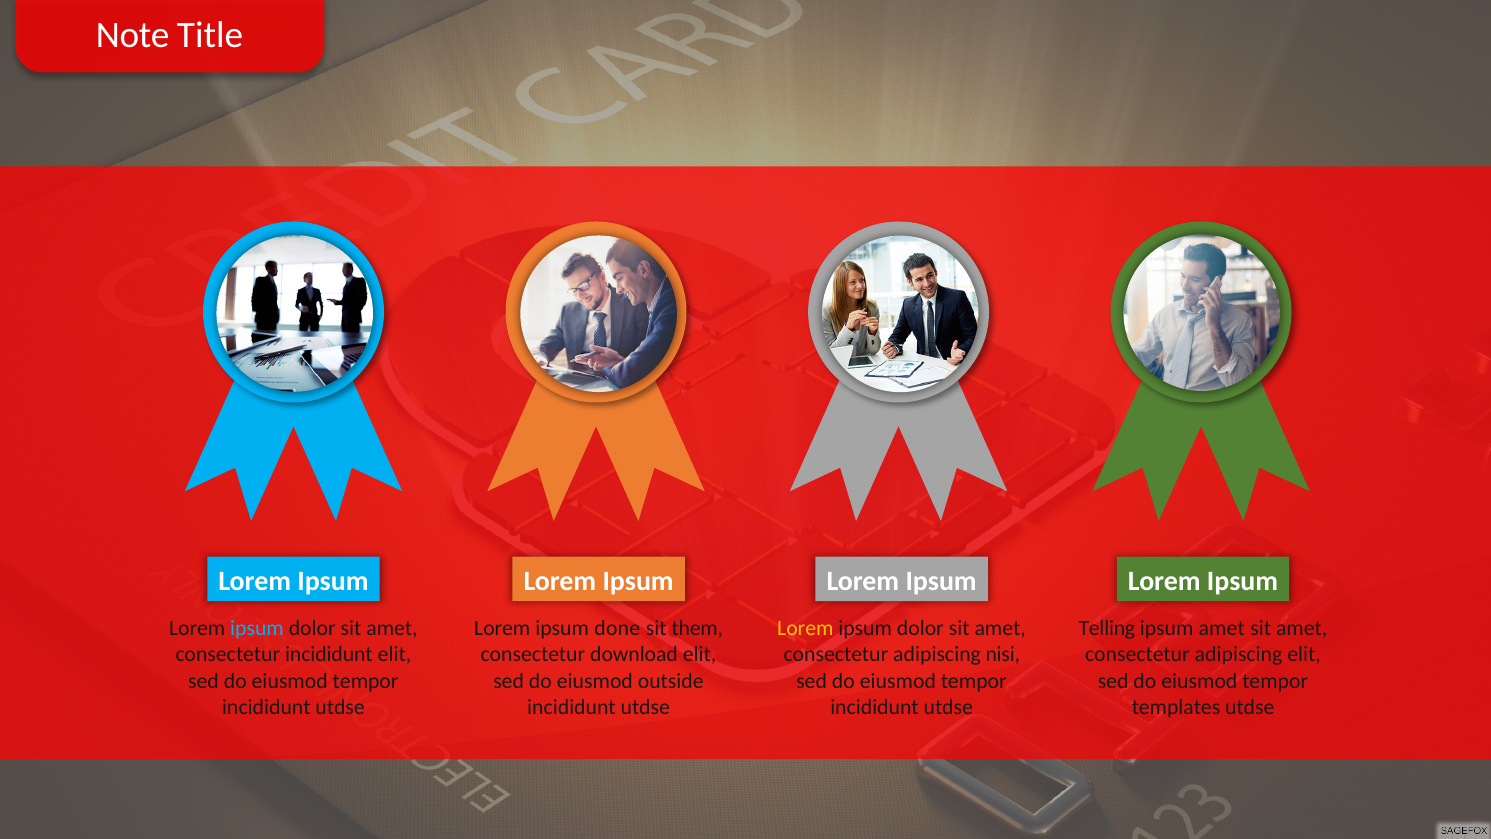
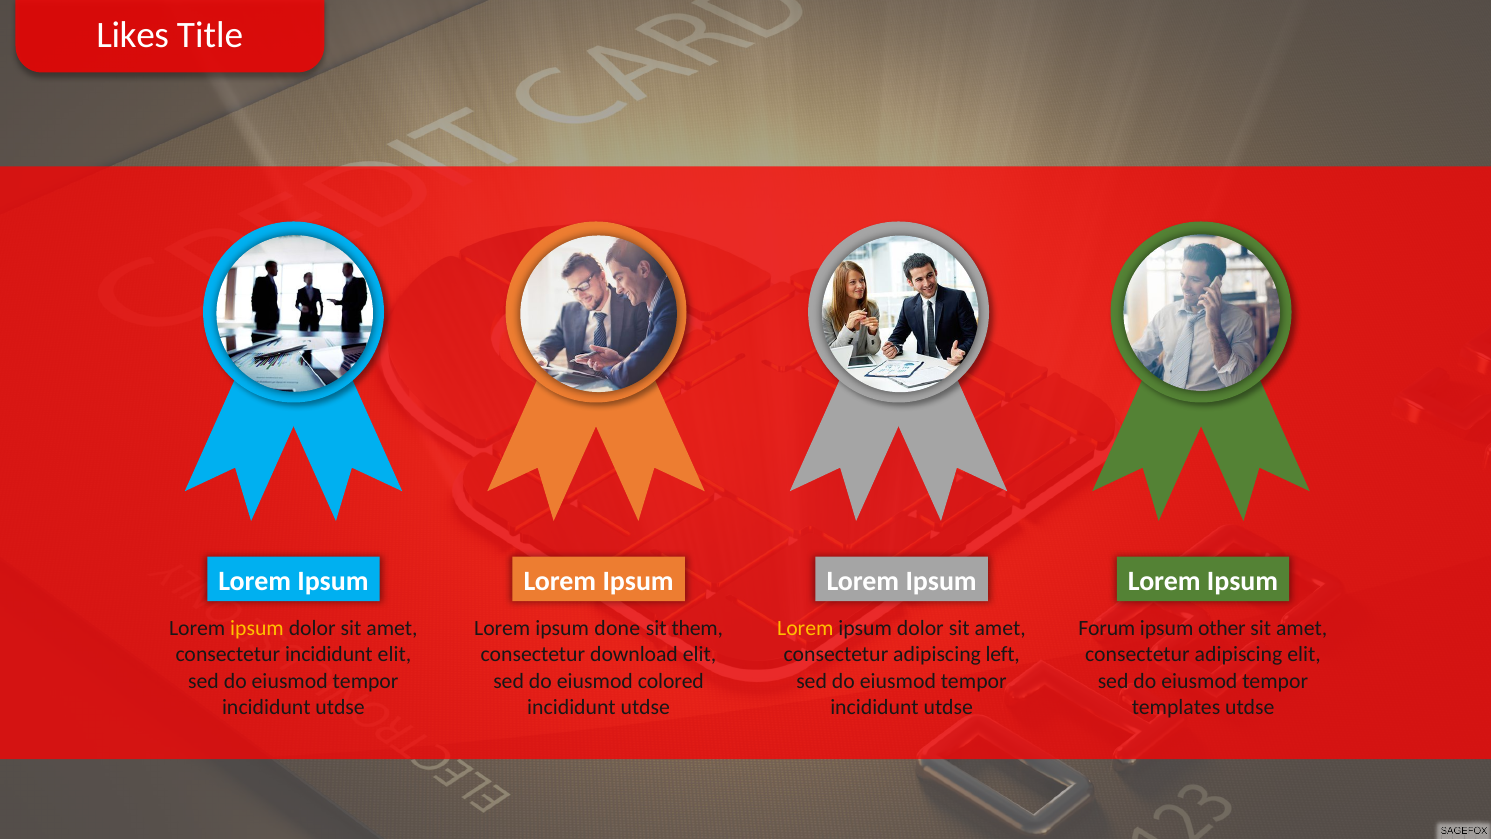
Note: Note -> Likes
ipsum at (257, 628) colour: light blue -> yellow
Telling: Telling -> Forum
ipsum amet: amet -> other
nisi: nisi -> left
outside: outside -> colored
